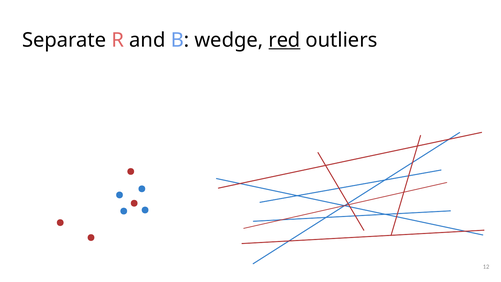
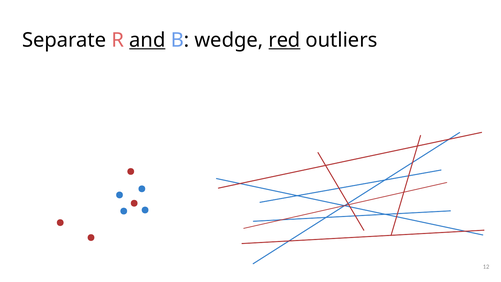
and underline: none -> present
